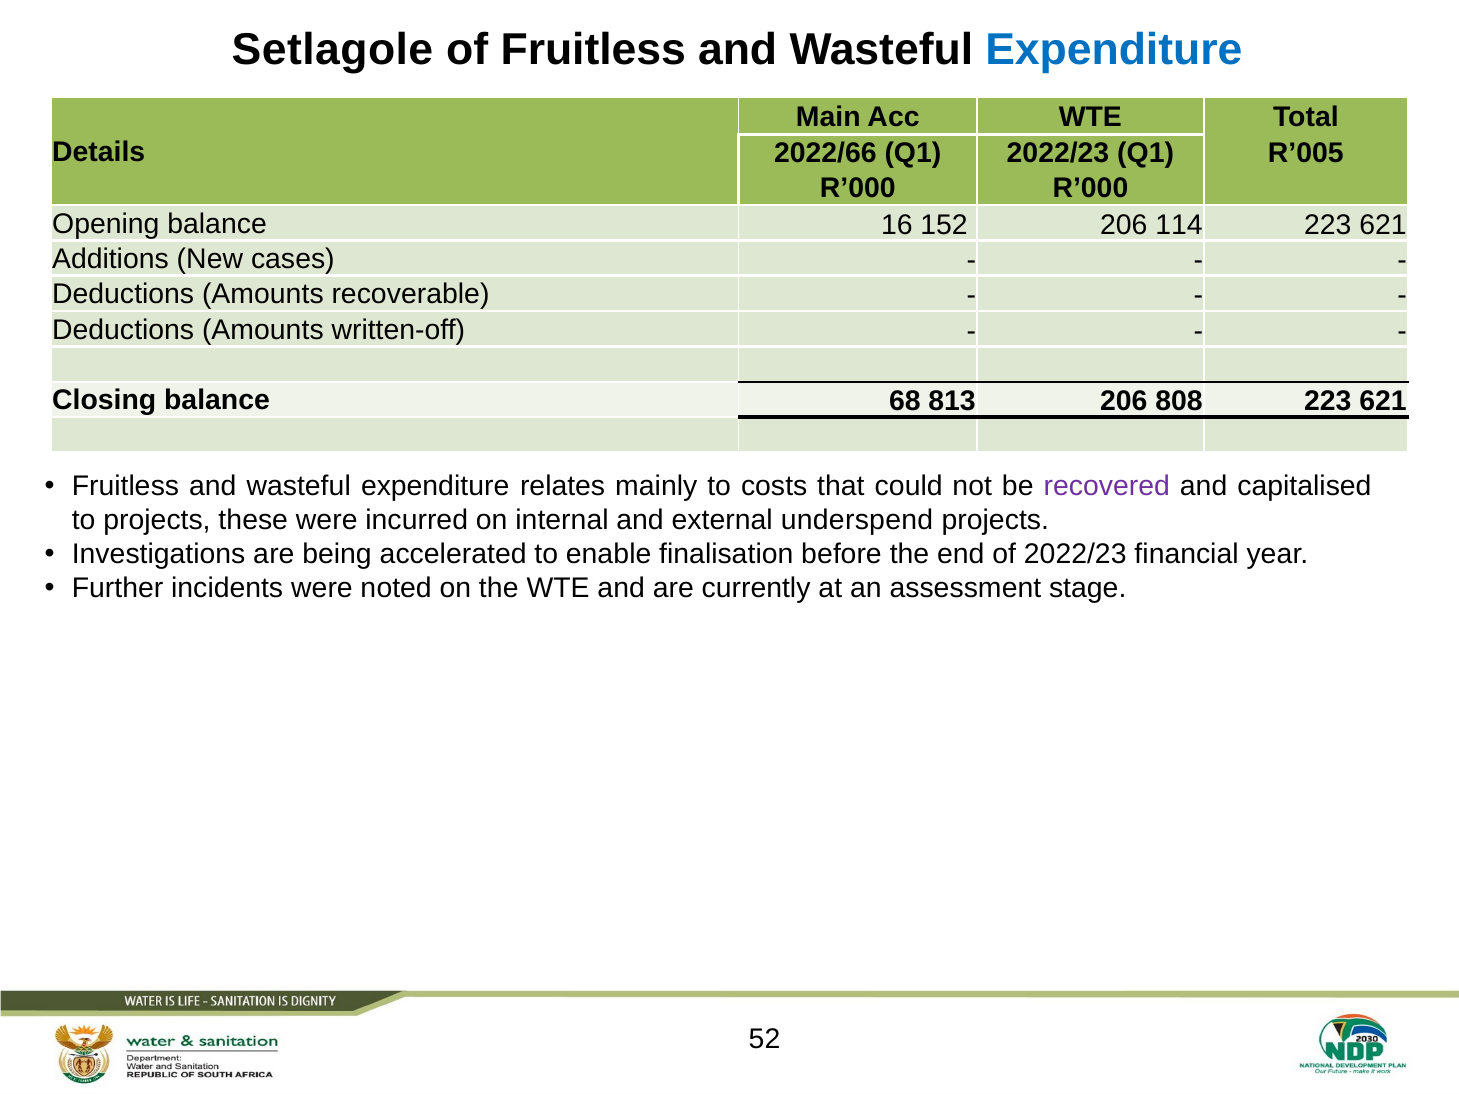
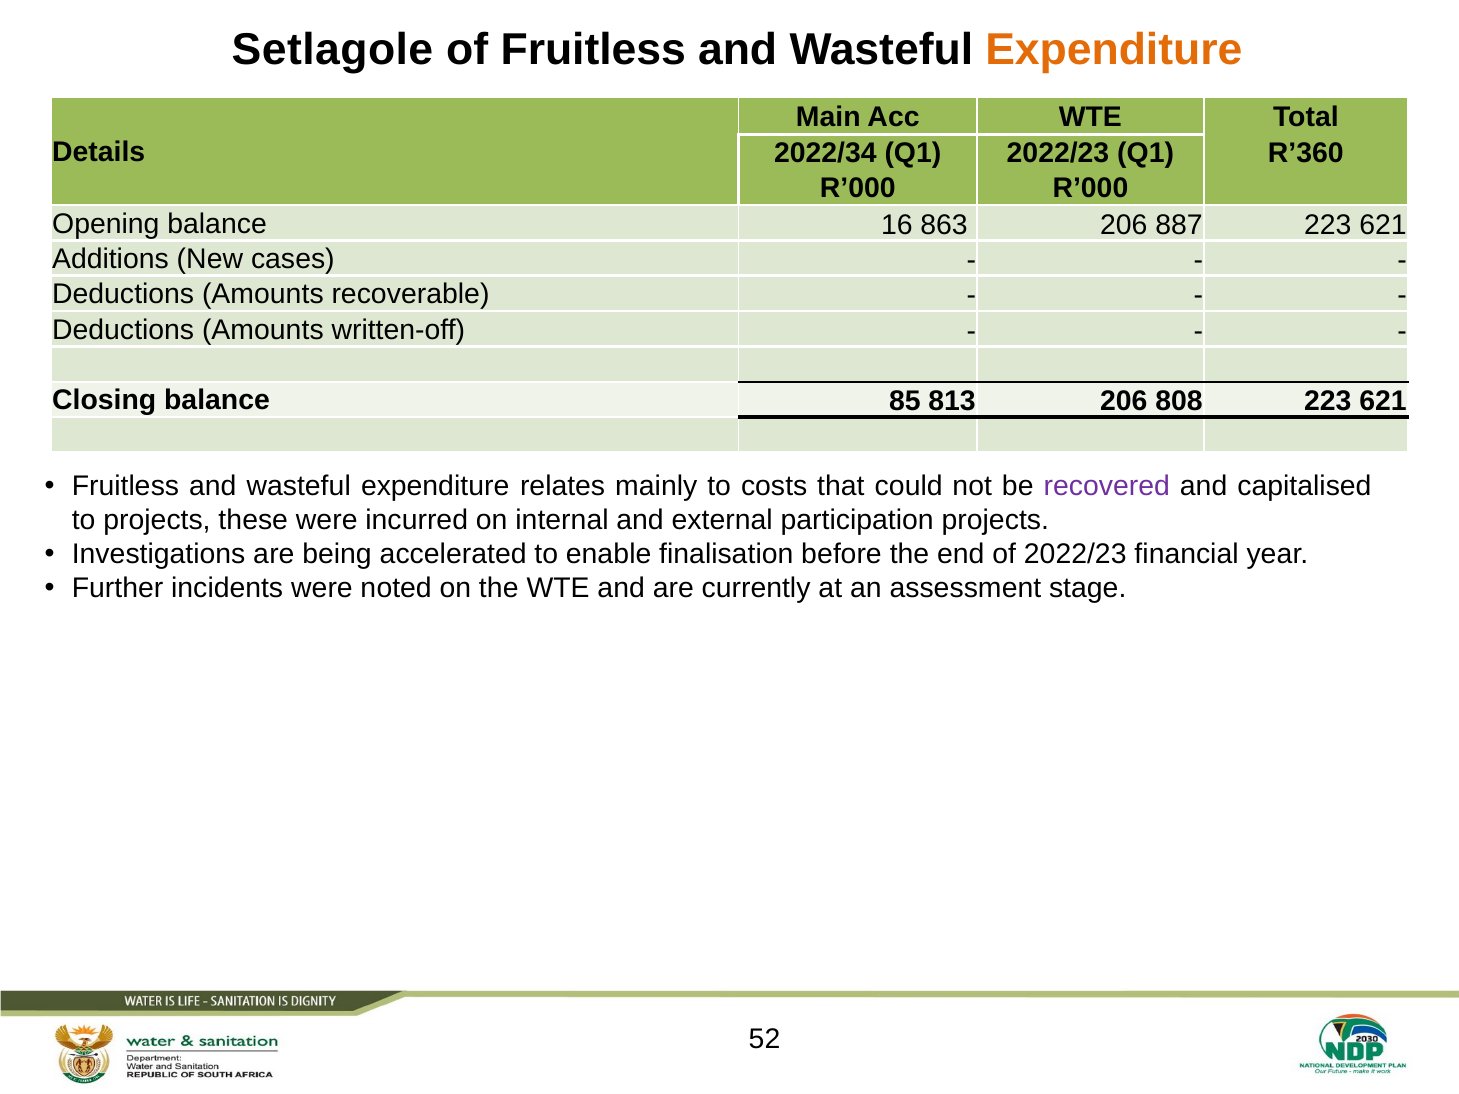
Expenditure at (1114, 50) colour: blue -> orange
2022/66: 2022/66 -> 2022/34
R’005: R’005 -> R’360
152: 152 -> 863
114: 114 -> 887
68: 68 -> 85
underspend: underspend -> participation
